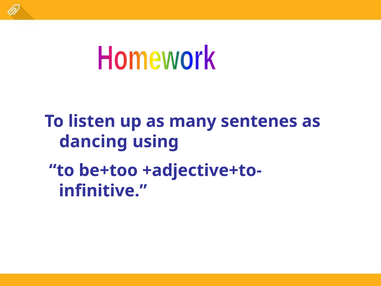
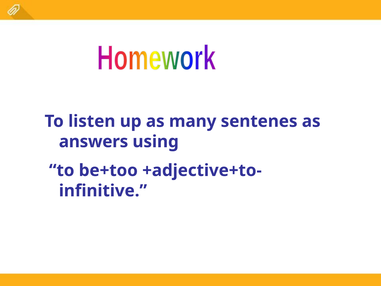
dancing: dancing -> answers
